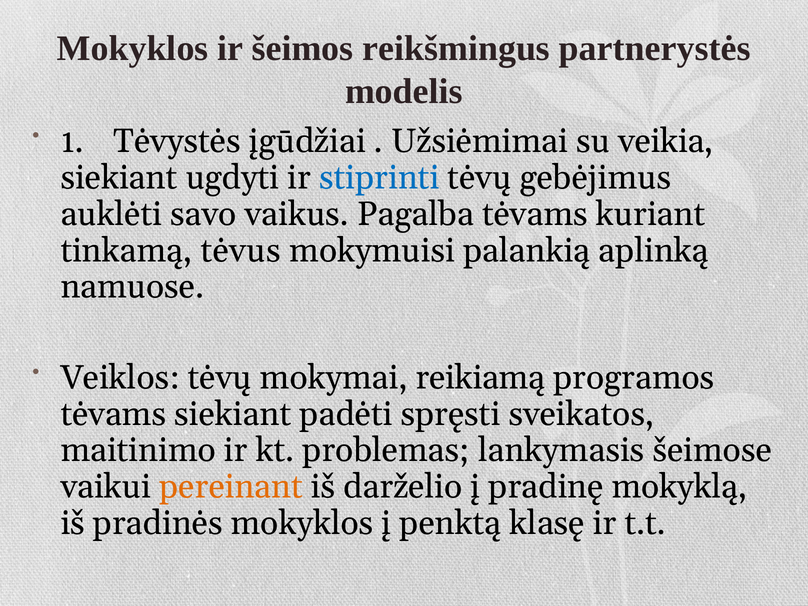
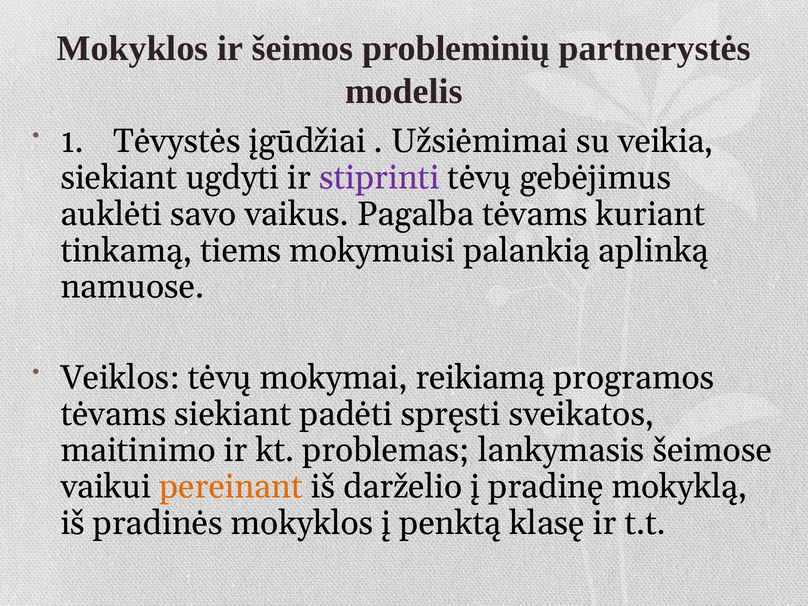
reikšmingus: reikšmingus -> probleminių
stiprinti colour: blue -> purple
tėvus: tėvus -> tiems
